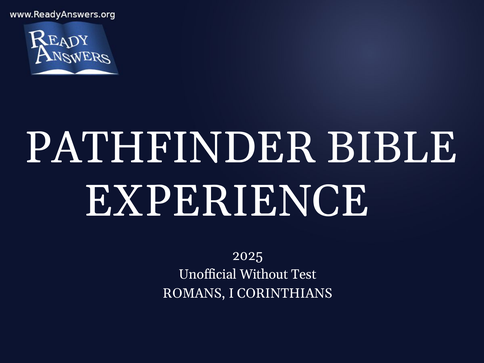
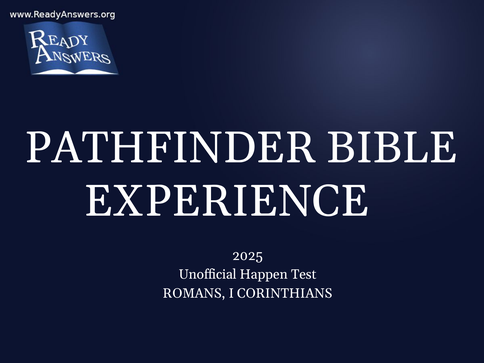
Without: Without -> Happen
